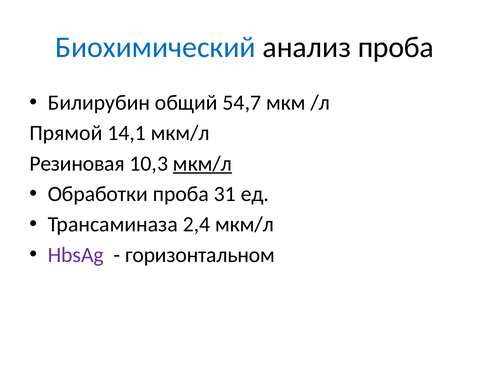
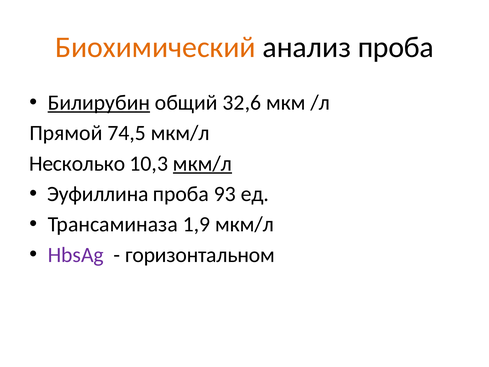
Биохимический colour: blue -> orange
Билирубин underline: none -> present
54,7: 54,7 -> 32,6
14,1: 14,1 -> 74,5
Резиновая: Резиновая -> Несколько
Обработки: Обработки -> Эуфиллина
31: 31 -> 93
2,4: 2,4 -> 1,9
